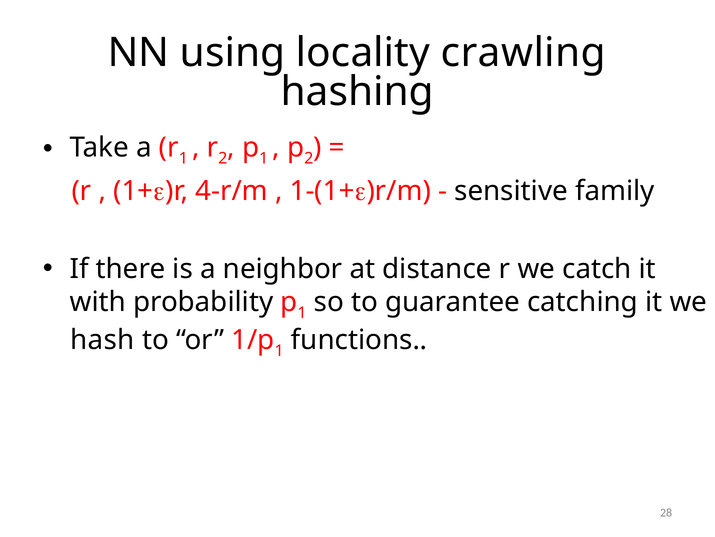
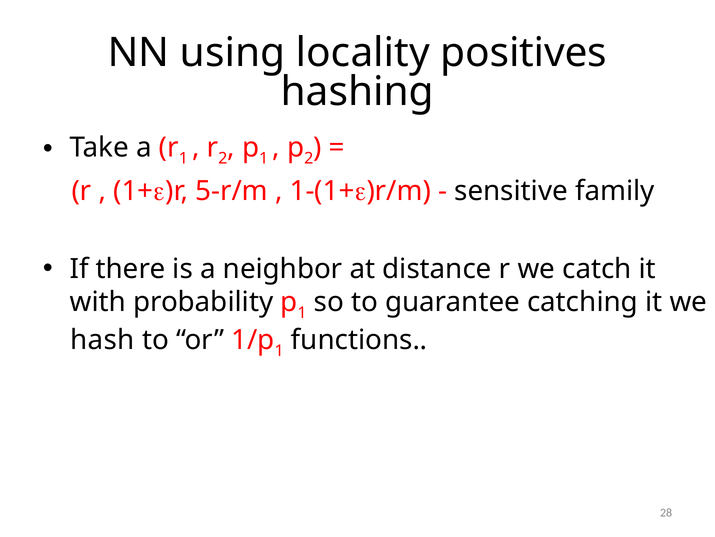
crawling: crawling -> positives
4-r/m: 4-r/m -> 5-r/m
